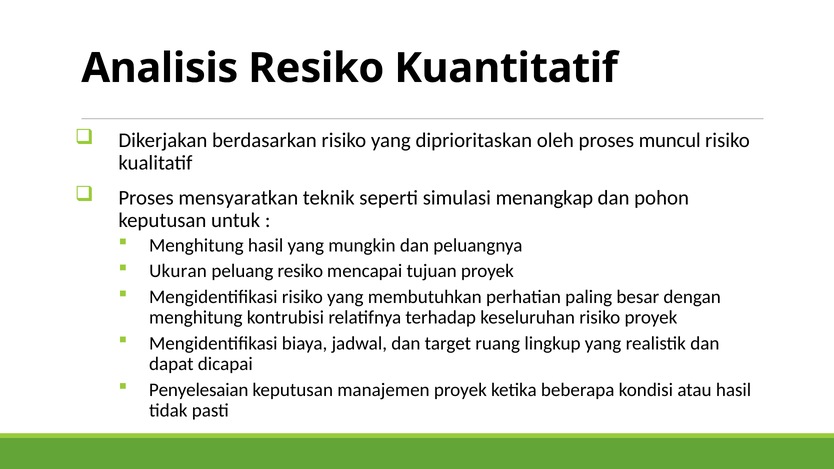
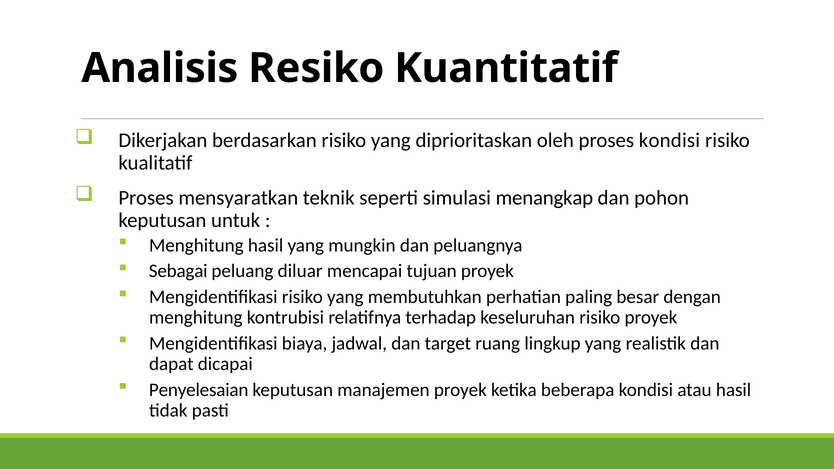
proses muncul: muncul -> kondisi
Ukuran: Ukuran -> Sebagai
peluang resiko: resiko -> diluar
